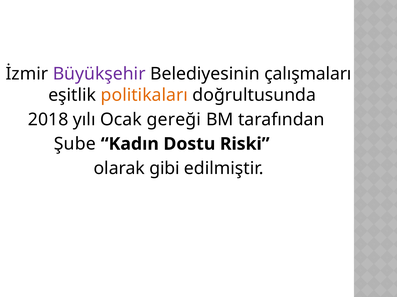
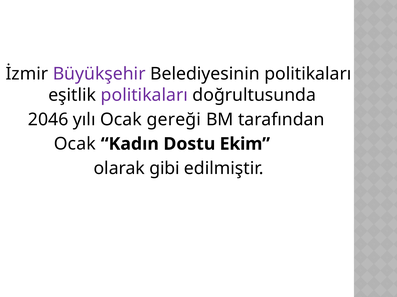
Belediyesinin çalışmaları: çalışmaları -> politikaları
politikaları at (144, 95) colour: orange -> purple
2018: 2018 -> 2046
Şube at (75, 144): Şube -> Ocak
Riski: Riski -> Ekim
